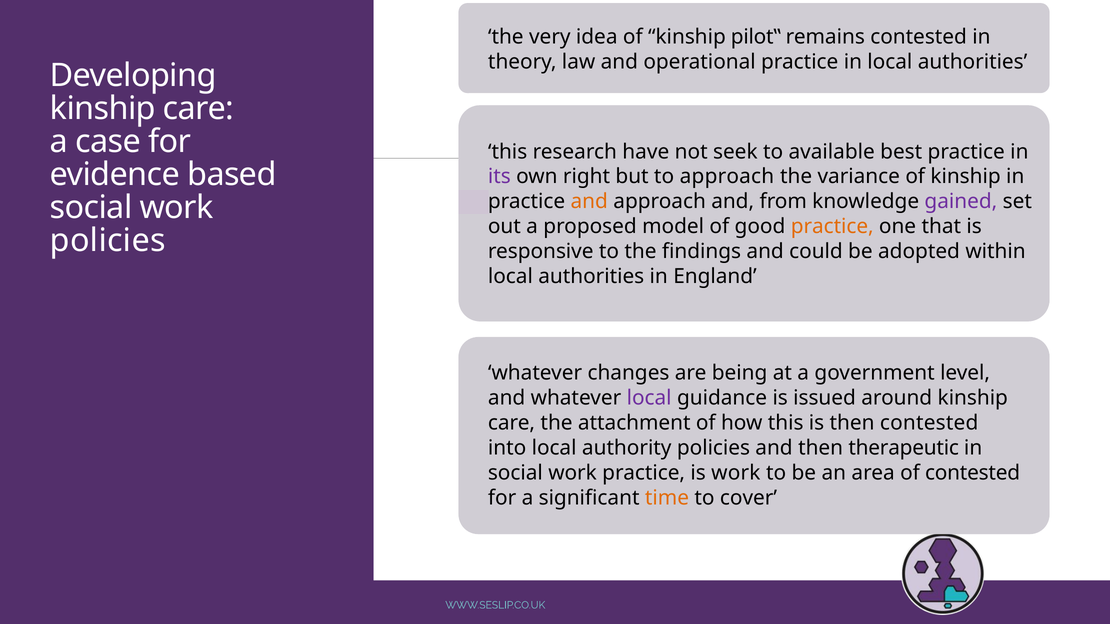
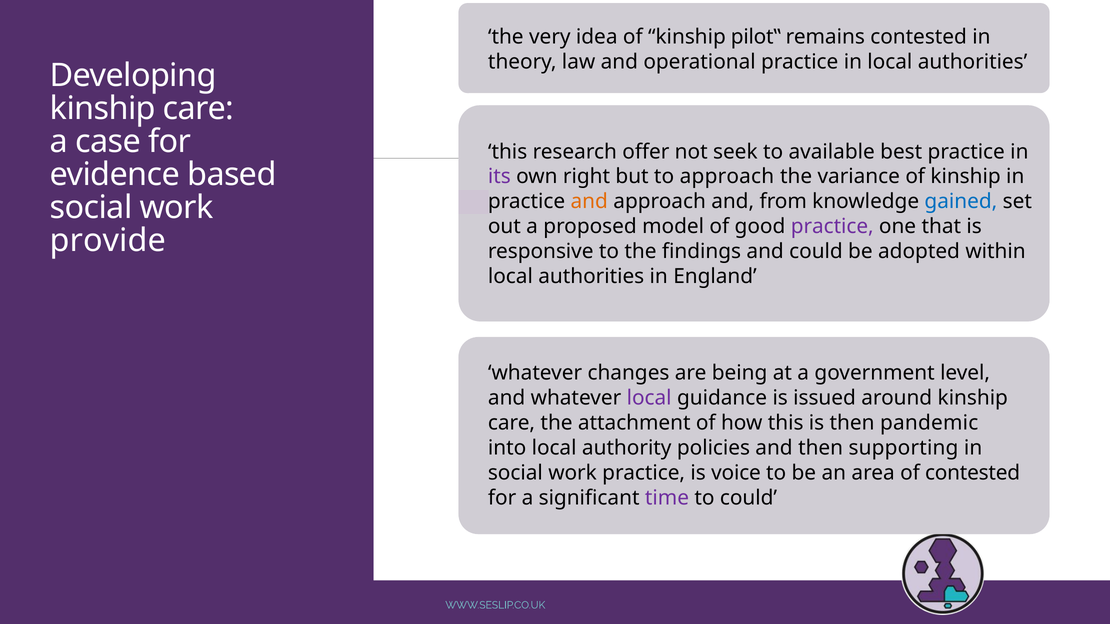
have: have -> offer
gained colour: purple -> blue
practice at (832, 227) colour: orange -> purple
policies at (108, 241): policies -> provide
then contested: contested -> pandemic
therapeutic: therapeutic -> supporting
is work: work -> voice
time colour: orange -> purple
to cover: cover -> could
